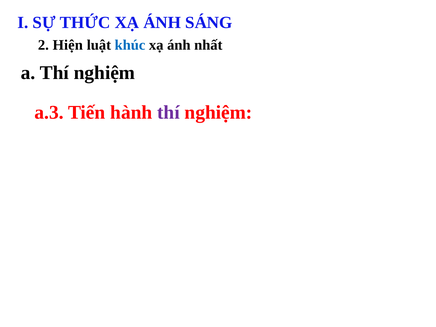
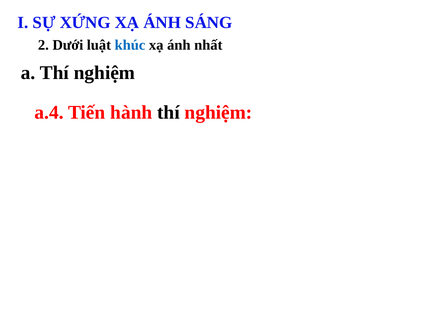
THỨC: THỨC -> XỨNG
Hiện: Hiện -> Dưới
a.3: a.3 -> a.4
thí at (168, 112) colour: purple -> black
